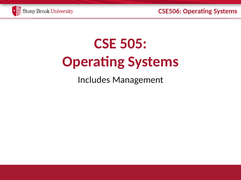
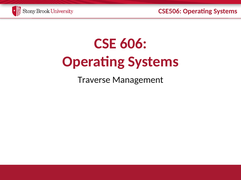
505: 505 -> 606
Includes: Includes -> Traverse
